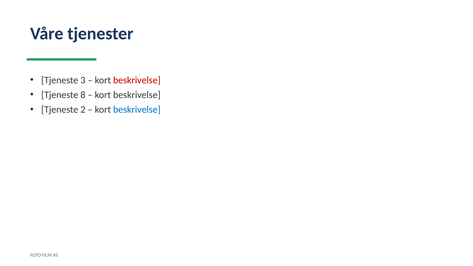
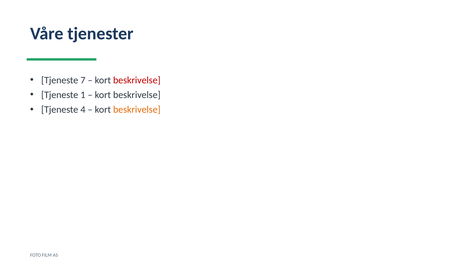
3: 3 -> 7
8: 8 -> 1
2: 2 -> 4
beskrivelse at (137, 110) colour: blue -> orange
